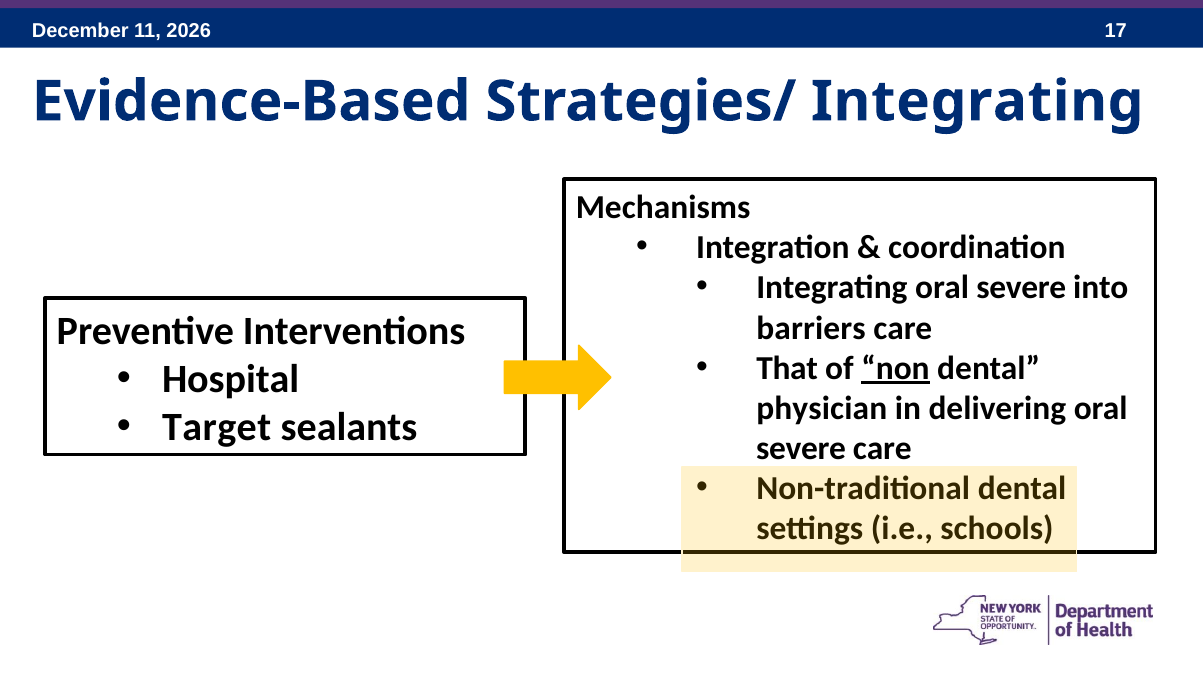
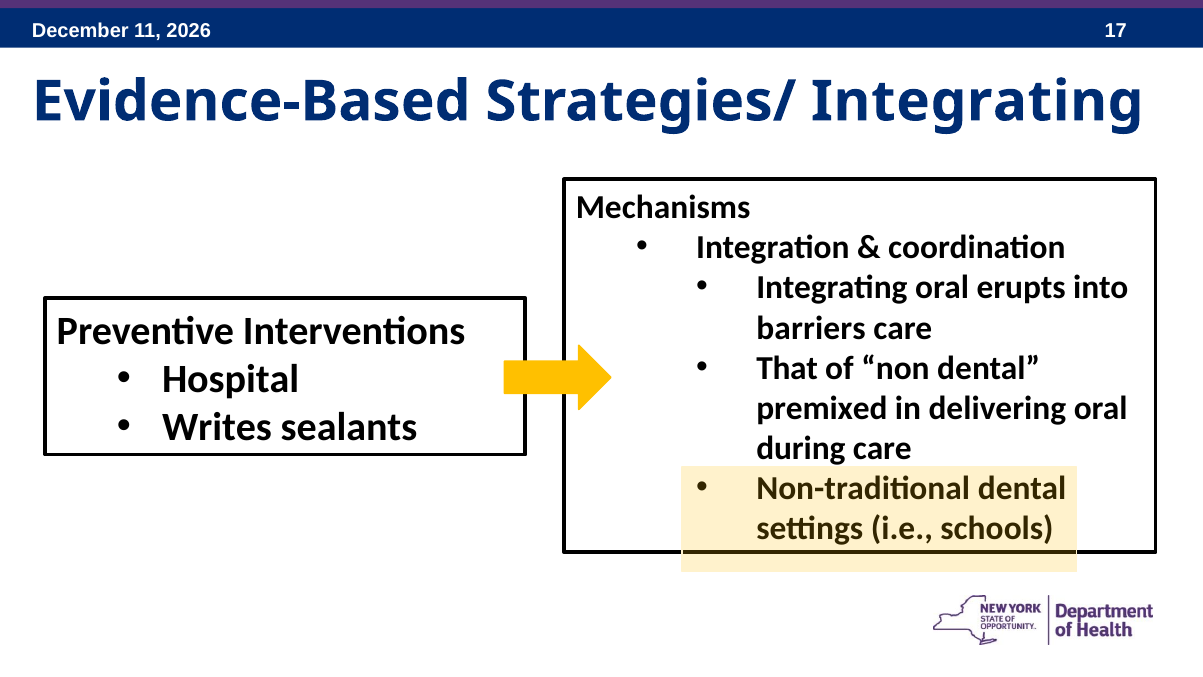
Integrating oral severe: severe -> erupts
non underline: present -> none
physician: physician -> premixed
Target: Target -> Writes
severe at (801, 448): severe -> during
